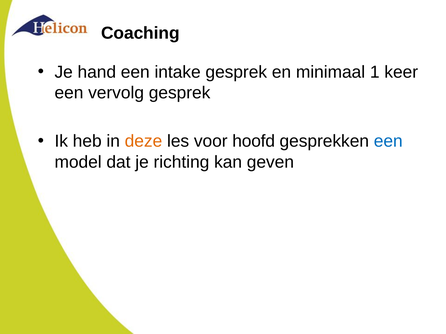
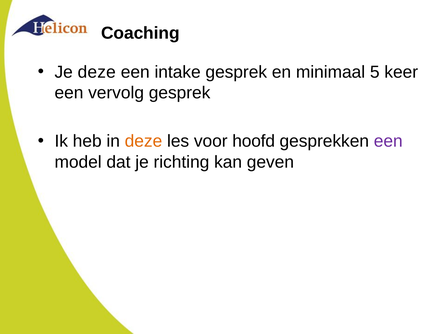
Je hand: hand -> deze
1: 1 -> 5
een at (388, 141) colour: blue -> purple
